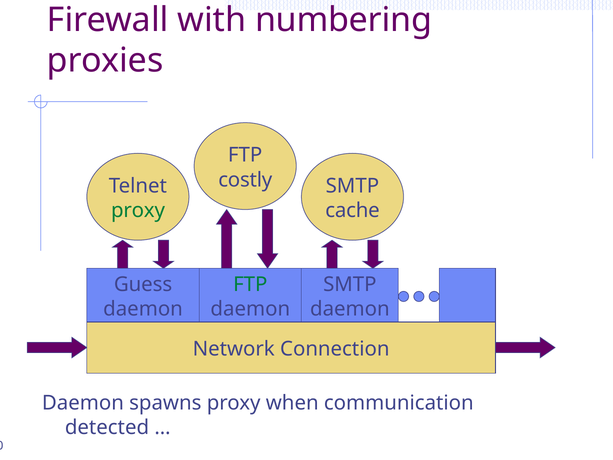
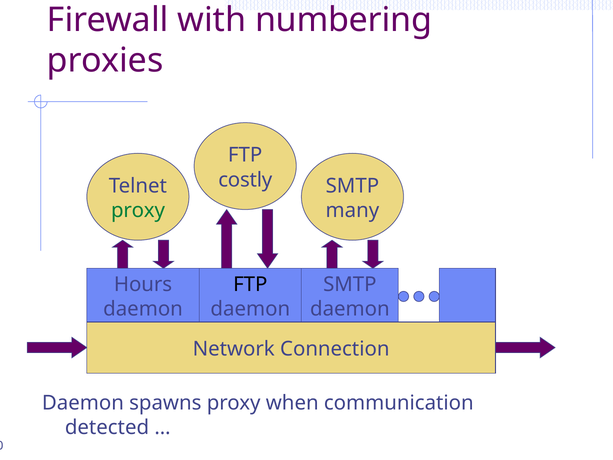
cache: cache -> many
Guess: Guess -> Hours
FTP at (250, 284) colour: green -> black
